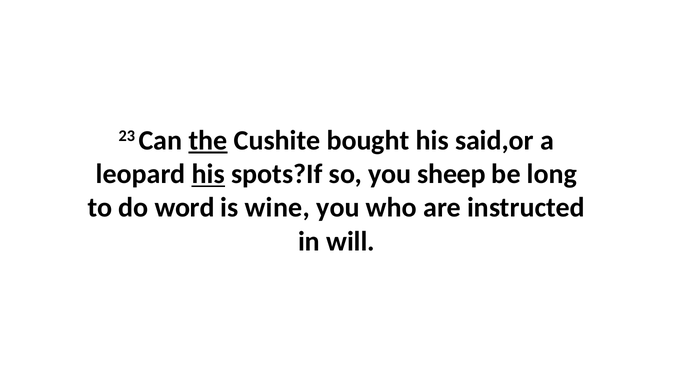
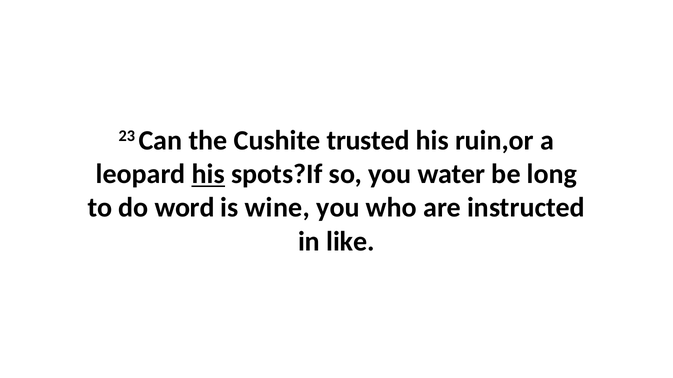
the underline: present -> none
bought: bought -> trusted
said,or: said,or -> ruin,or
sheep: sheep -> water
will: will -> like
